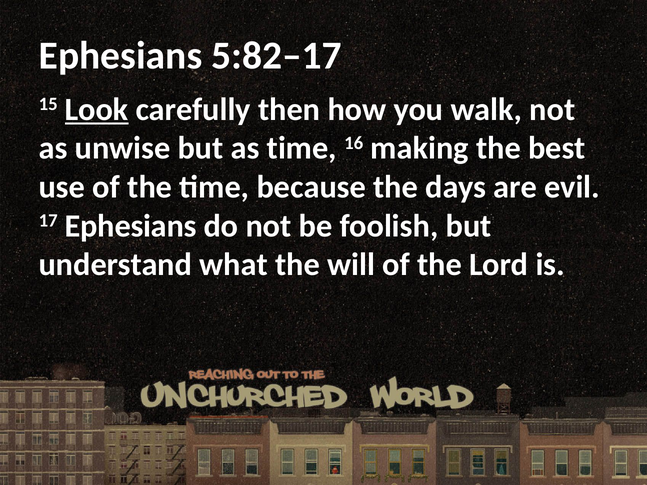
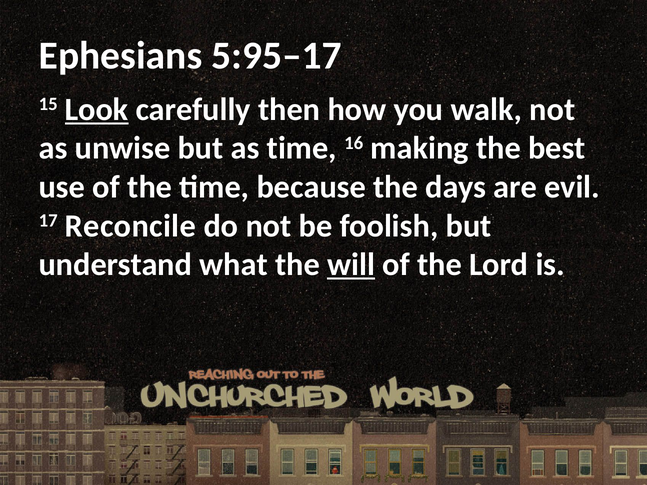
5:82–17: 5:82–17 -> 5:95–17
17 Ephesians: Ephesians -> Reconcile
will underline: none -> present
